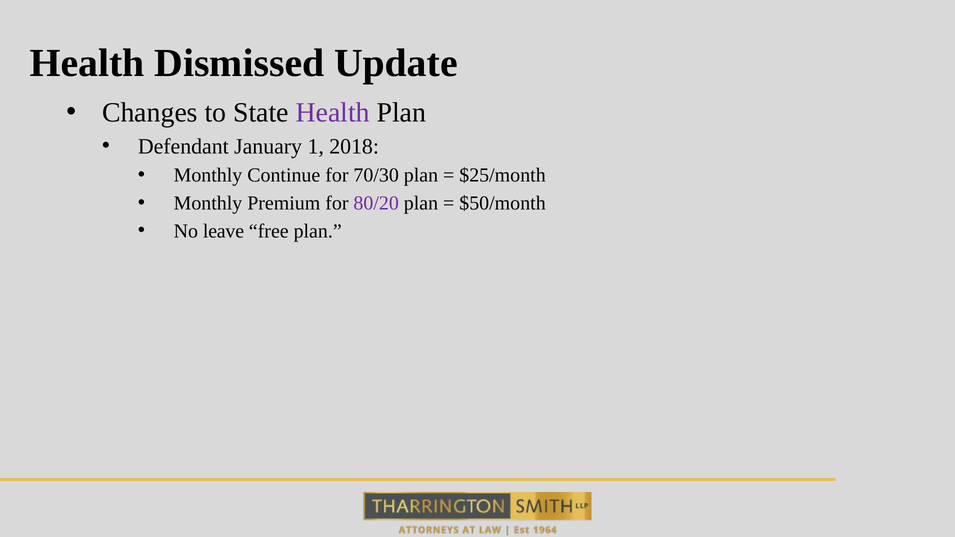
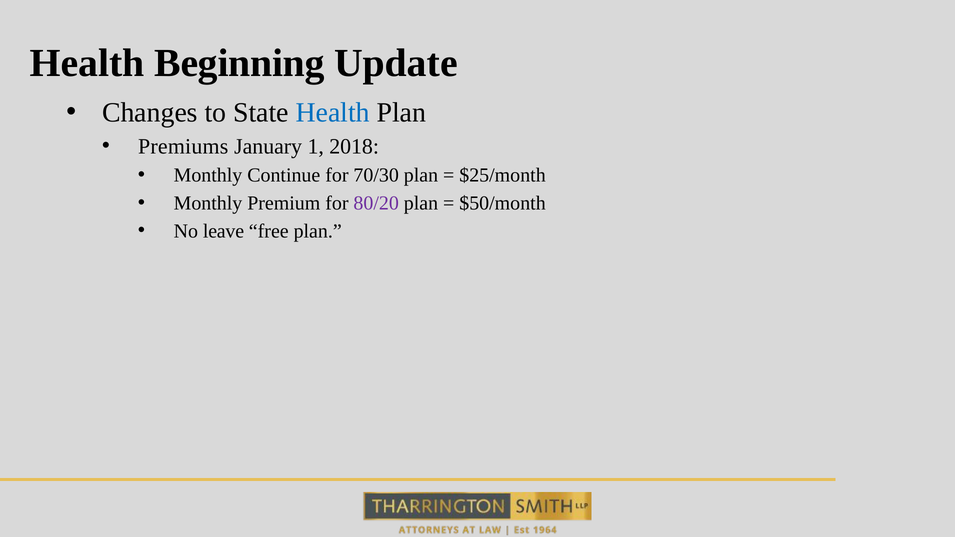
Dismissed: Dismissed -> Beginning
Health at (333, 113) colour: purple -> blue
Defendant: Defendant -> Premiums
